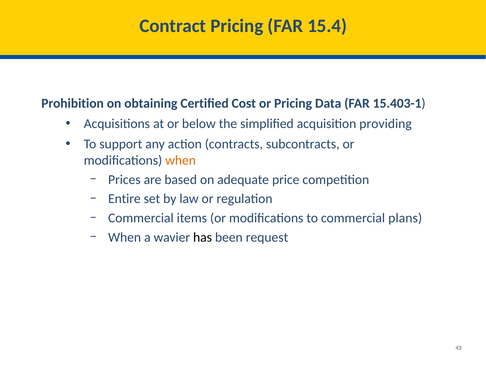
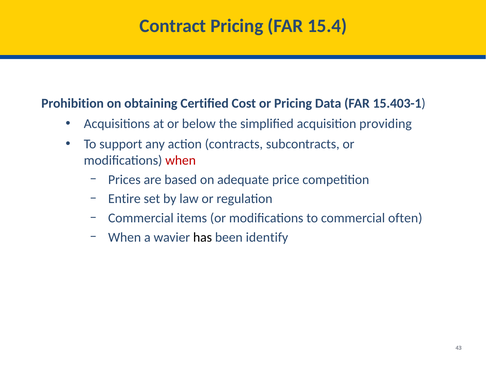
when at (181, 160) colour: orange -> red
plans: plans -> often
request: request -> identify
